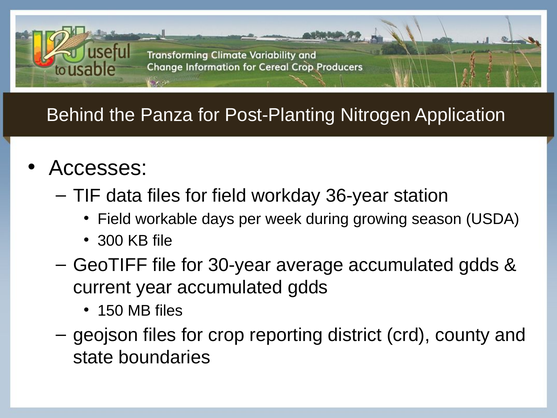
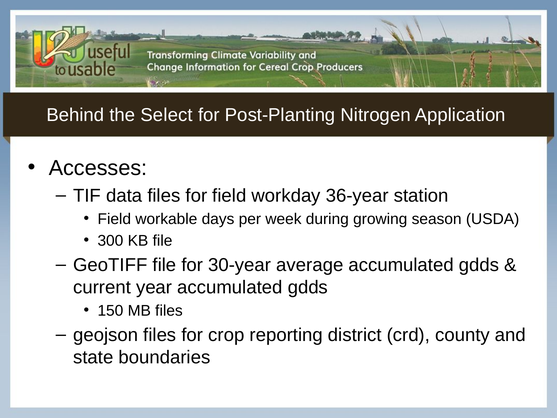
Panza: Panza -> Select
